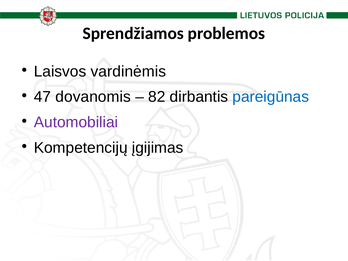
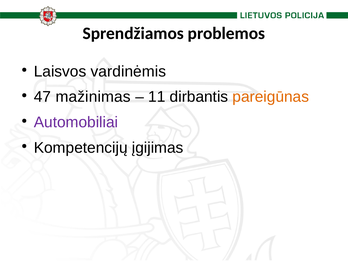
dovanomis: dovanomis -> mažinimas
82: 82 -> 11
pareigūnas colour: blue -> orange
